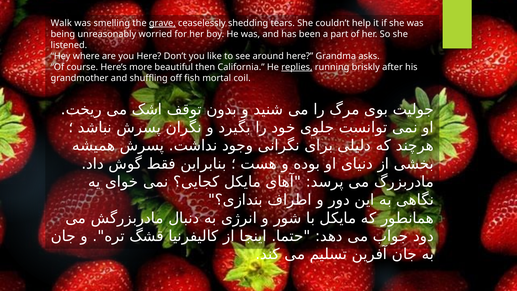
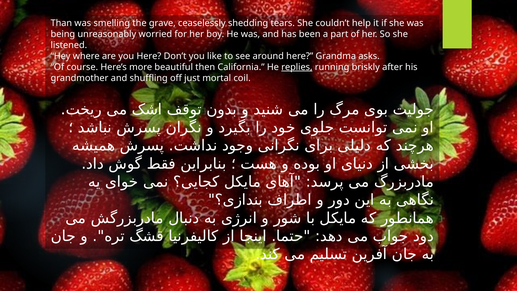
Walk: Walk -> Than
grave underline: present -> none
fish: fish -> just
